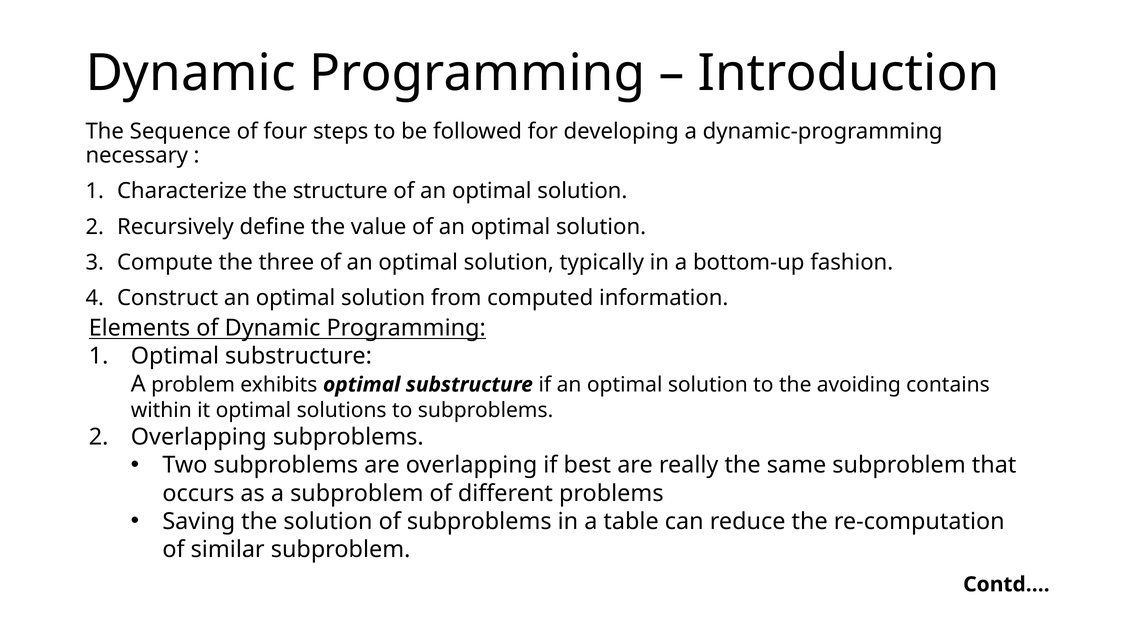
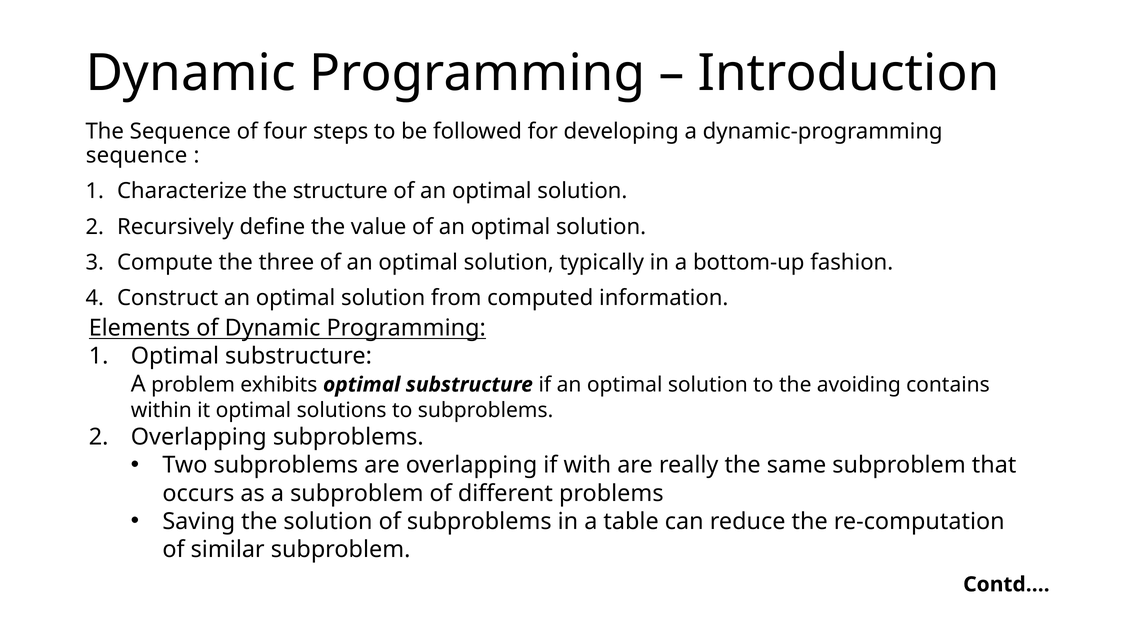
necessary at (137, 155): necessary -> sequence
best: best -> with
